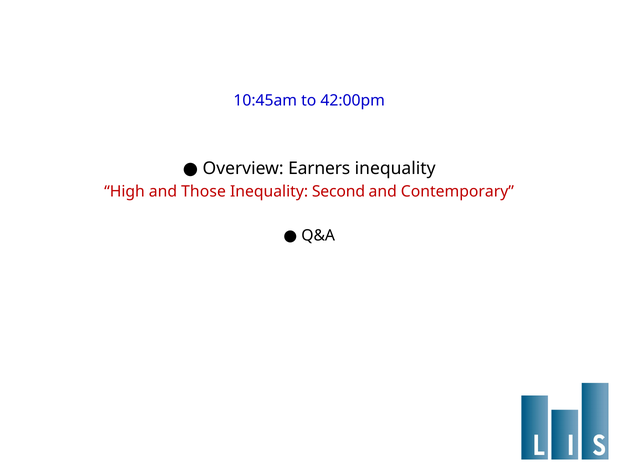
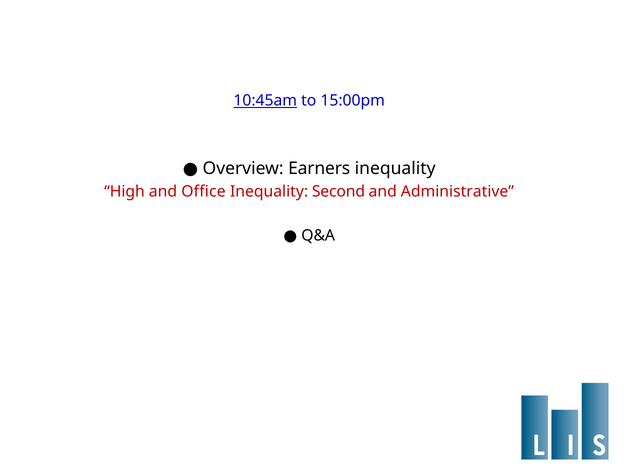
10:45am underline: none -> present
42:00pm: 42:00pm -> 15:00pm
Those: Those -> Office
Contemporary: Contemporary -> Administrative
